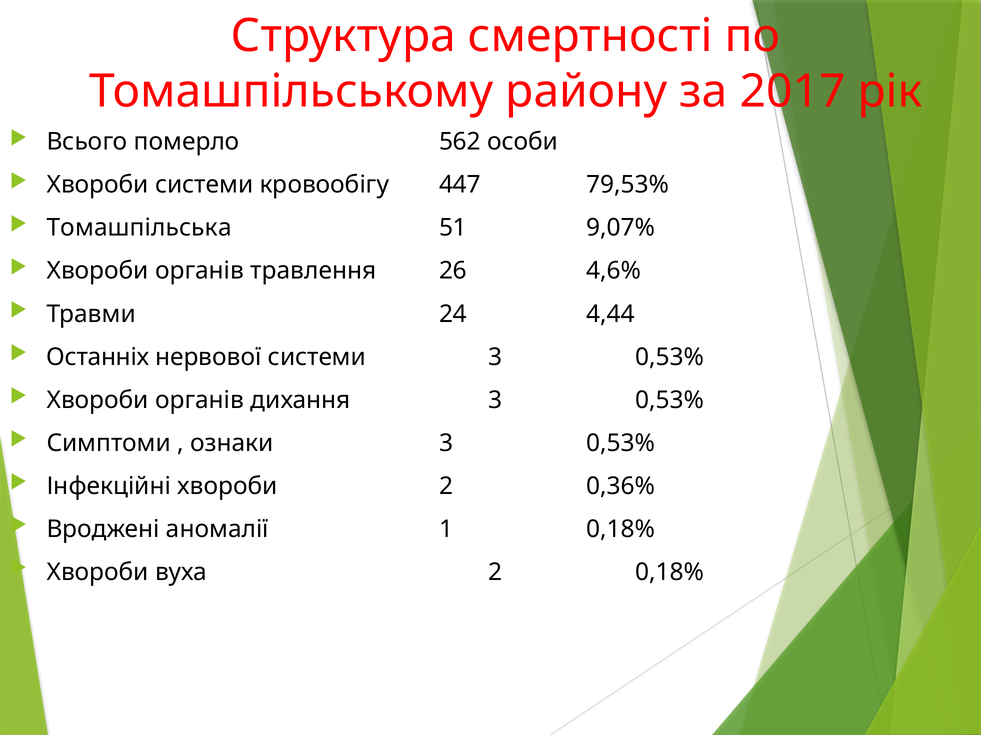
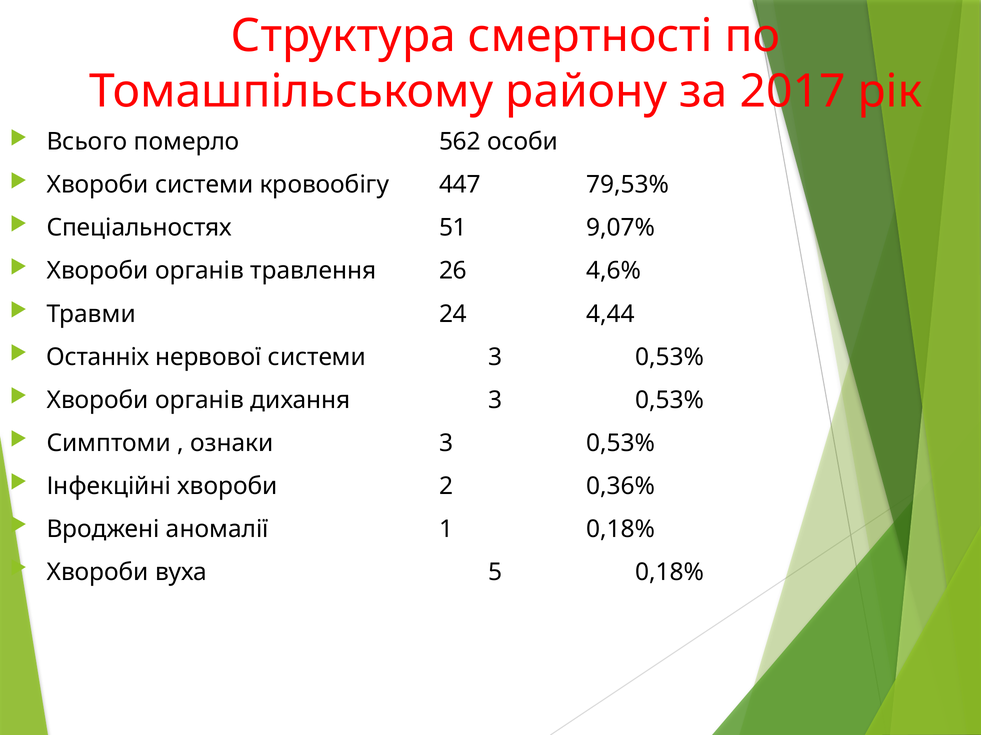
Томашпільська: Томашпільська -> Спеціальностях
вуха 2: 2 -> 5
